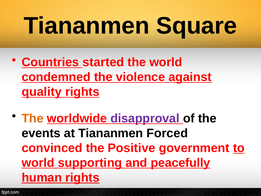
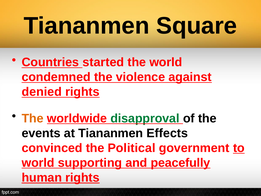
quality: quality -> denied
disapproval colour: purple -> green
Forced: Forced -> Effects
Positive: Positive -> Political
